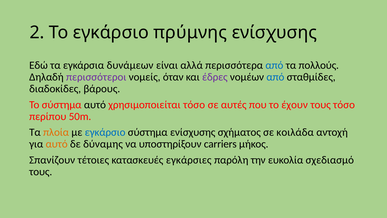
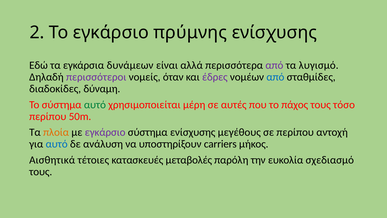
από at (274, 65) colour: blue -> purple
πολλούς: πολλούς -> λυγισμό
βάρους: βάρους -> δύναμη
αυτό at (95, 105) colour: black -> green
χρησιμοποιείται τόσο: τόσο -> μέρη
έχουν: έχουν -> πάχος
εγκάρσιο at (105, 132) colour: blue -> purple
σχήματος: σχήματος -> μεγέθους
σε κοιλάδα: κοιλάδα -> περίπου
αυτό at (57, 144) colour: orange -> blue
δύναμης: δύναμης -> ανάλυση
Σπανίζουν: Σπανίζουν -> Αισθητικά
εγκάρσιες: εγκάρσιες -> μεταβολές
